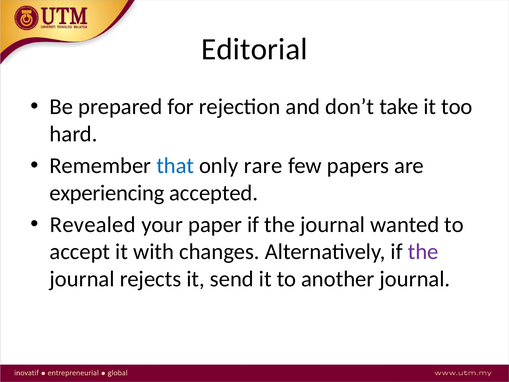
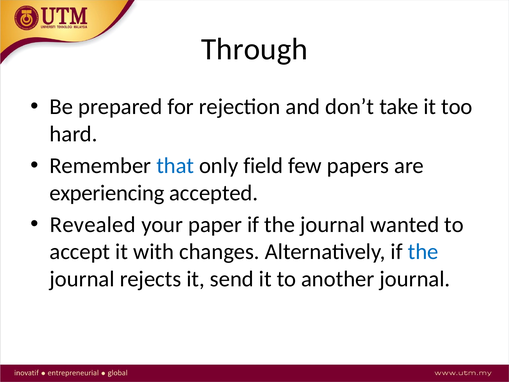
Editorial: Editorial -> Through
rare: rare -> field
the at (423, 252) colour: purple -> blue
